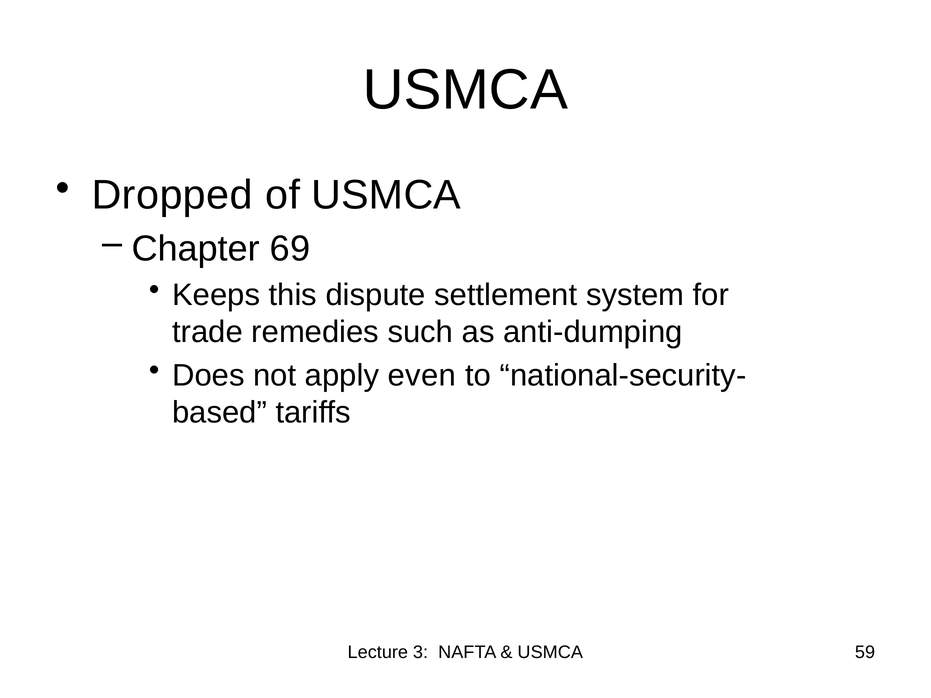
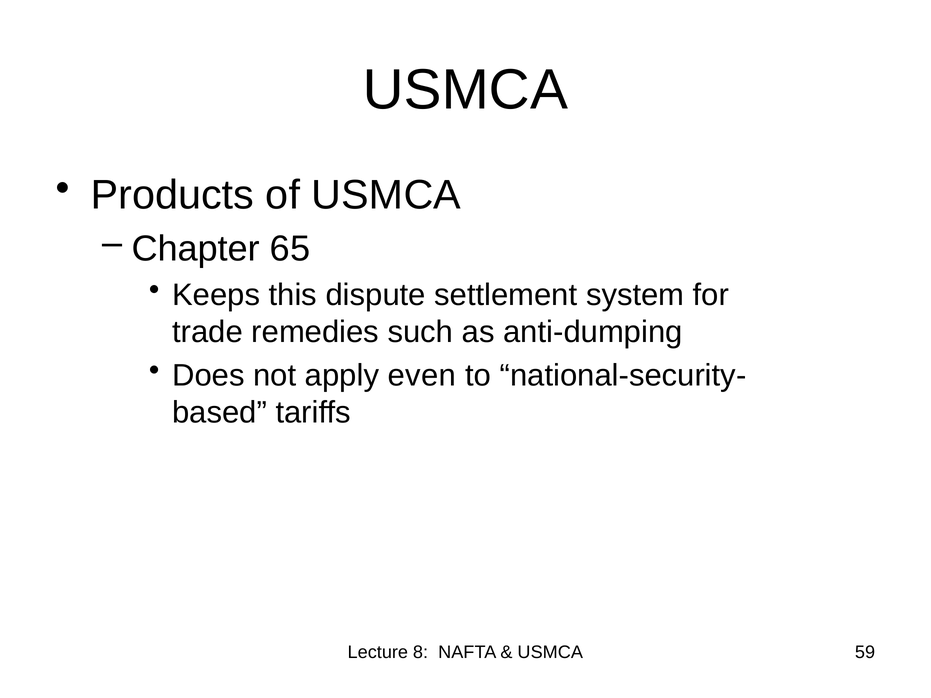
Dropped: Dropped -> Products
69: 69 -> 65
3: 3 -> 8
